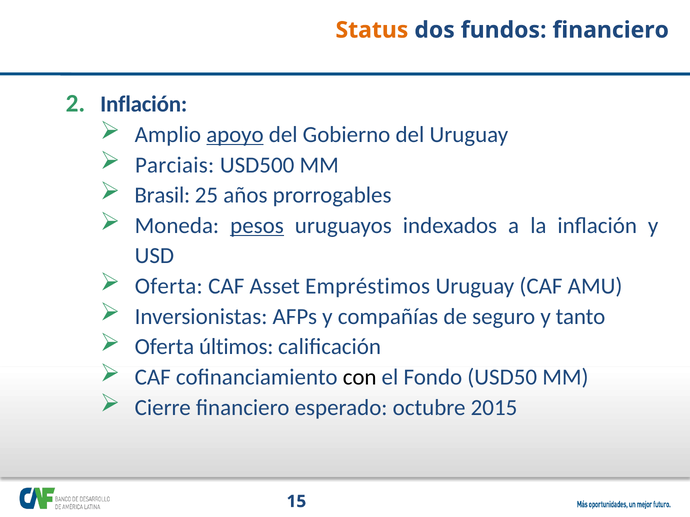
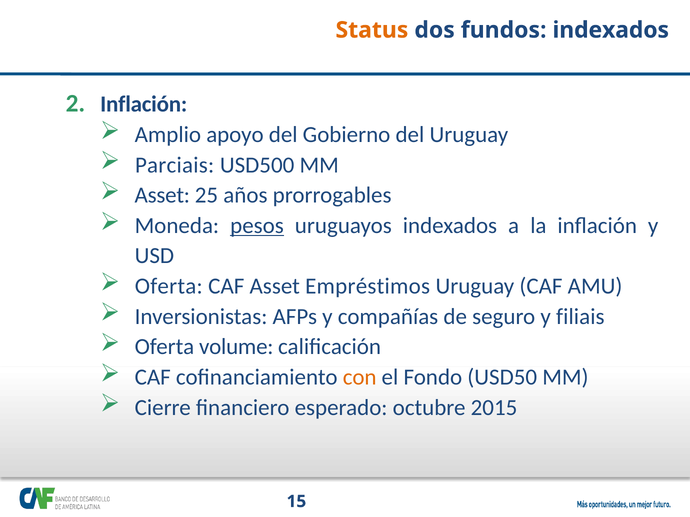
fundos financiero: financiero -> indexados
apoyo underline: present -> none
Brasil at (162, 195): Brasil -> Asset
tanto: tanto -> filiais
últimos: últimos -> volume
con colour: black -> orange
